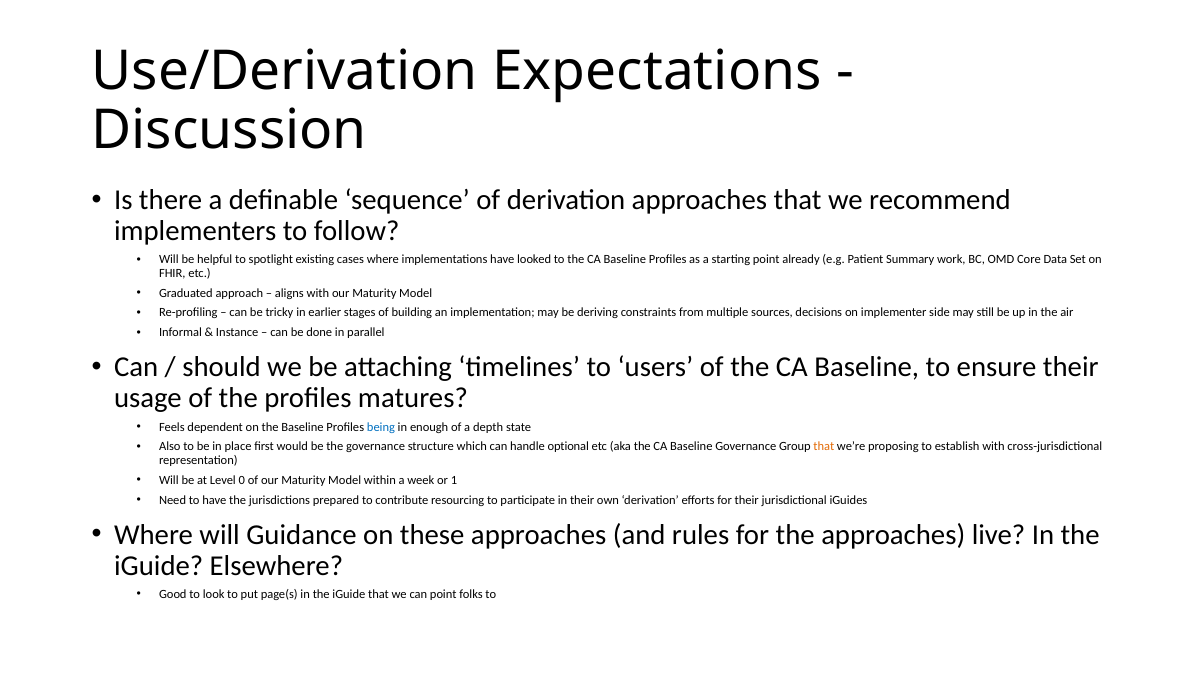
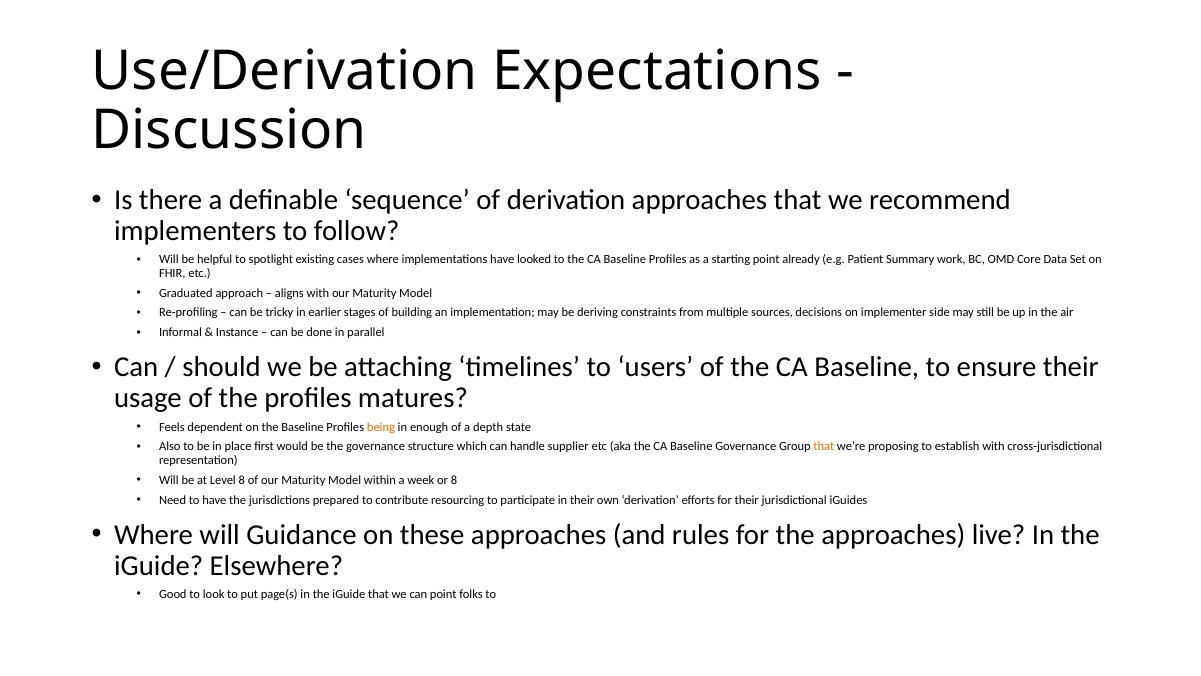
being colour: blue -> orange
optional: optional -> supplier
Level 0: 0 -> 8
or 1: 1 -> 8
